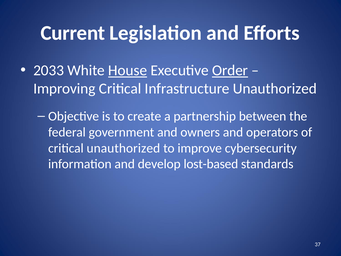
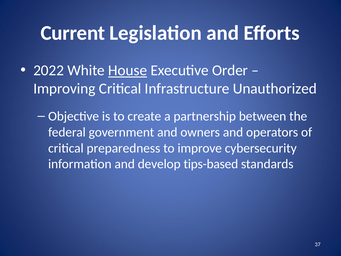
2033: 2033 -> 2022
Order underline: present -> none
critical unauthorized: unauthorized -> preparedness
lost-based: lost-based -> tips-based
